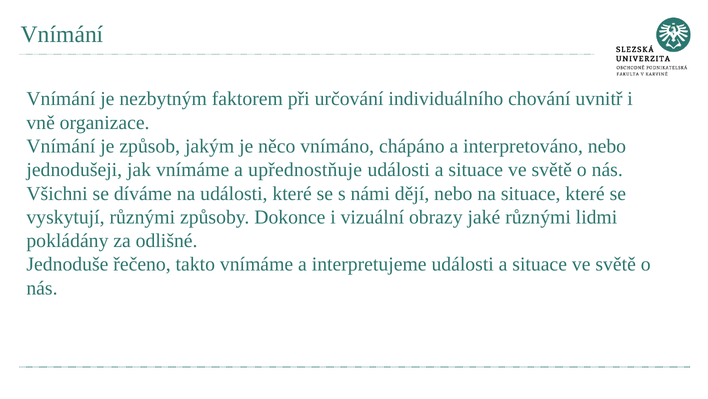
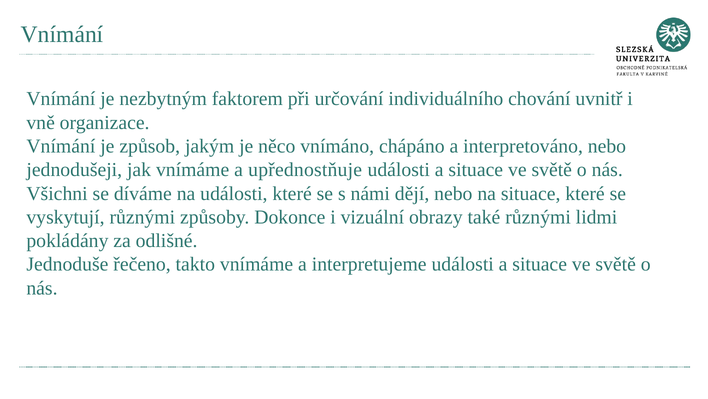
jaké: jaké -> také
